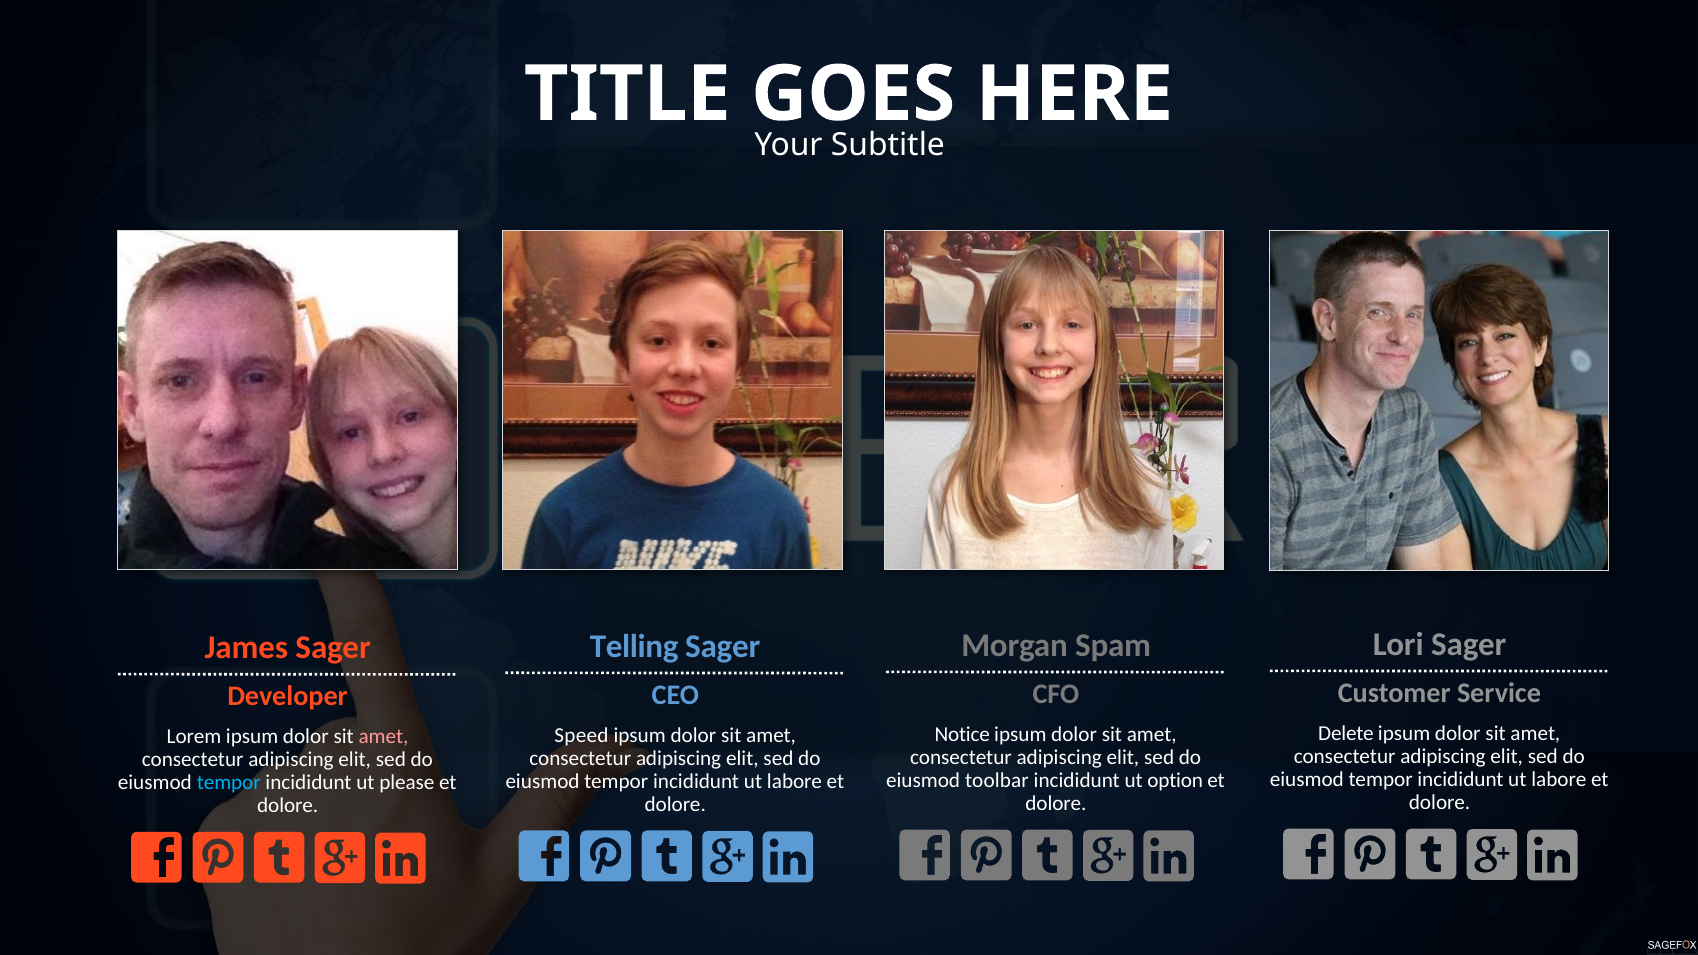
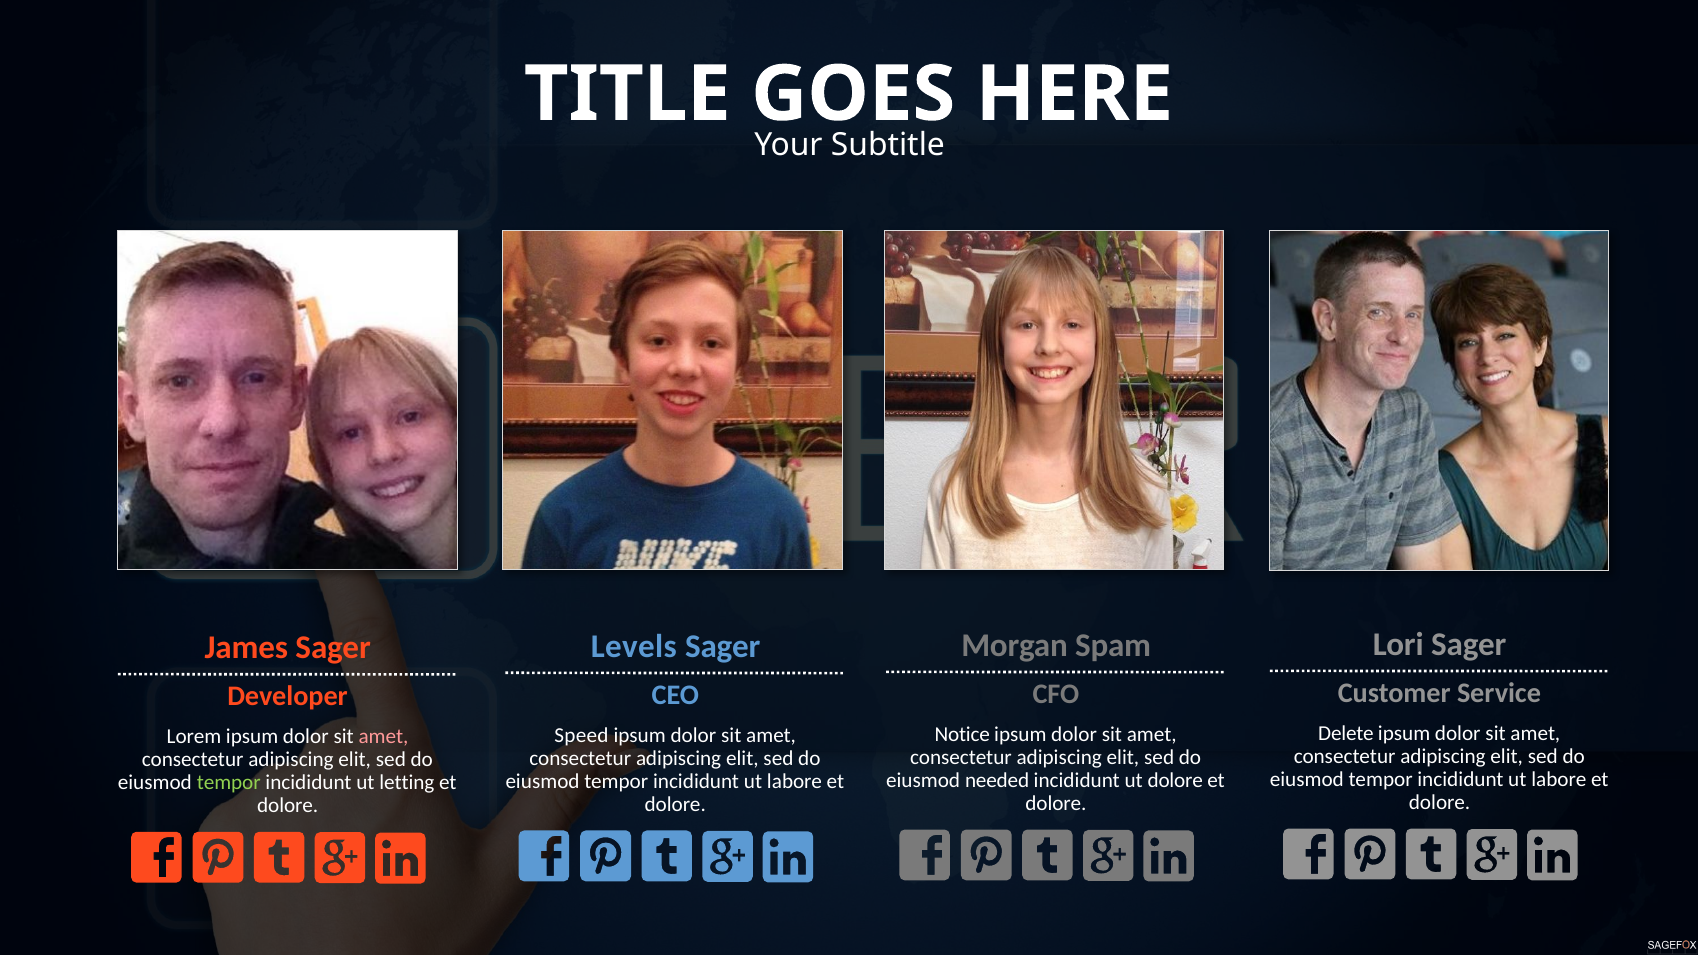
Telling: Telling -> Levels
toolbar: toolbar -> needed
ut option: option -> dolore
tempor at (229, 783) colour: light blue -> light green
please: please -> letting
